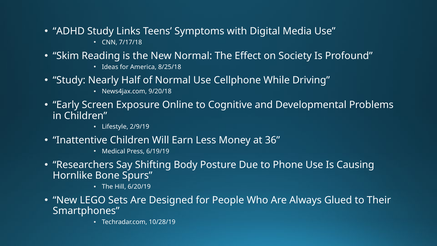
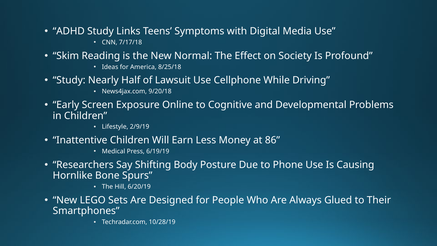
of Normal: Normal -> Lawsuit
36: 36 -> 86
